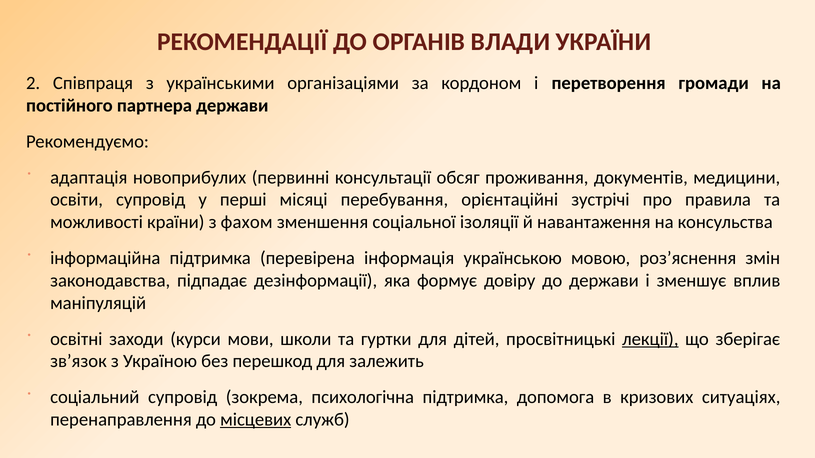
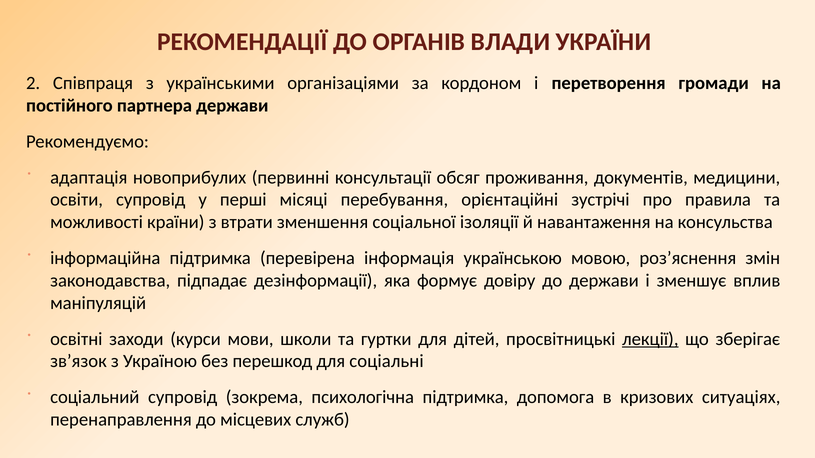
фахом: фахом -> втрати
залежить: залежить -> соціальні
місцевих underline: present -> none
